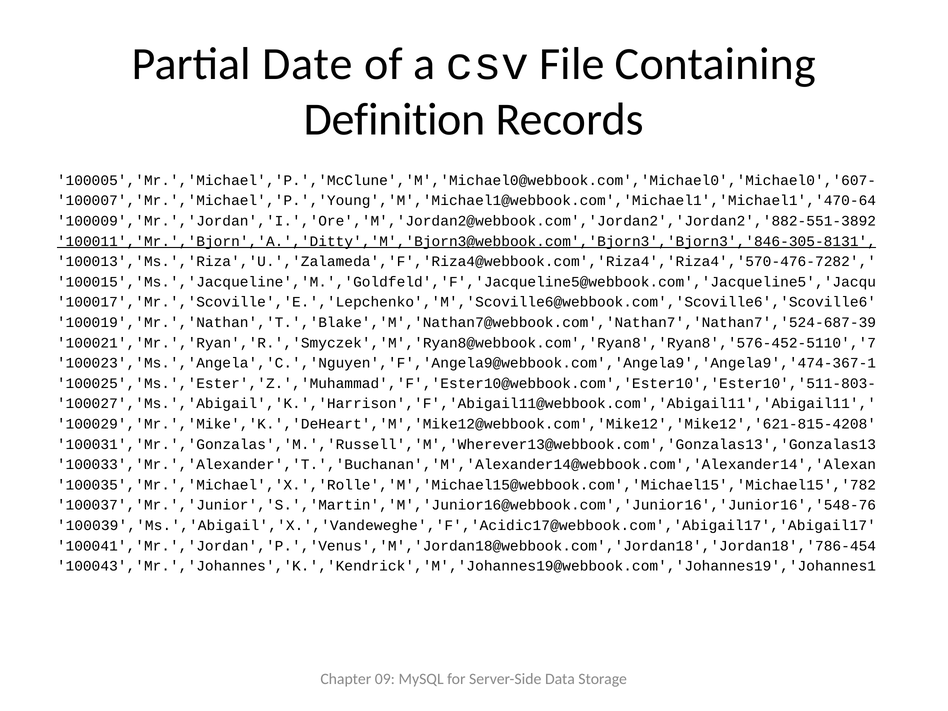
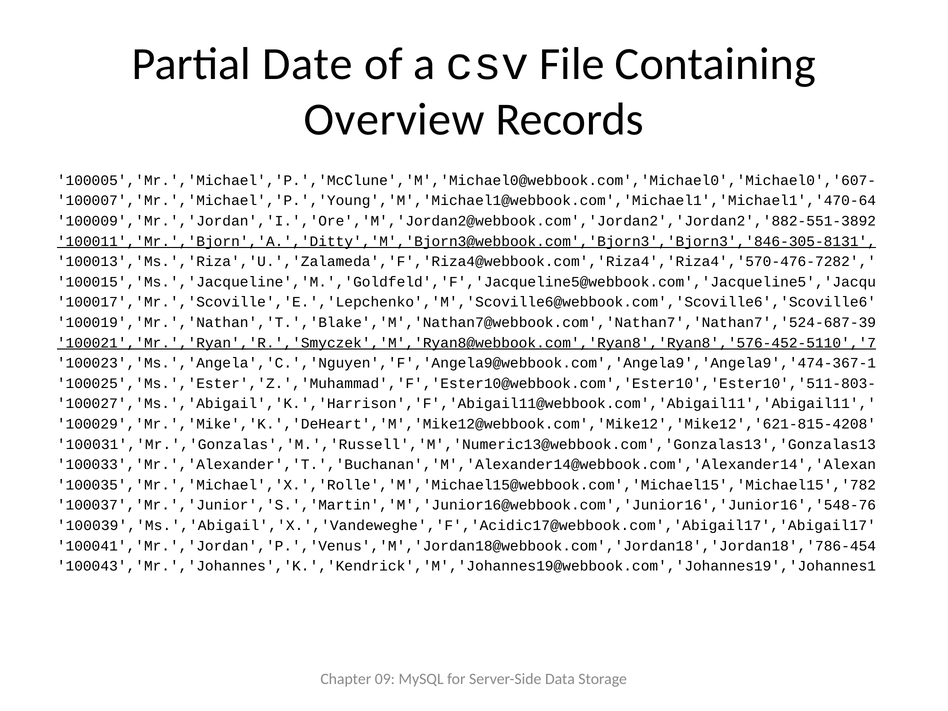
Definition: Definition -> Overview
100021','Mr.','Ryan','R.','Smyczek','M','Ryan8@webbook.com','Ryan8','Ryan8','576-452-5110','7 underline: none -> present
100031','Mr.','Gonzalas','M.','Russell','M','Wherever13@webbook.com','Gonzalas13','Gonzalas13: 100031','Mr.','Gonzalas','M.','Russell','M','Wherever13@webbook.com','Gonzalas13','Gonzalas13 -> 100031','Mr.','Gonzalas','M.','Russell','M','Numeric13@webbook.com','Gonzalas13','Gonzalas13
